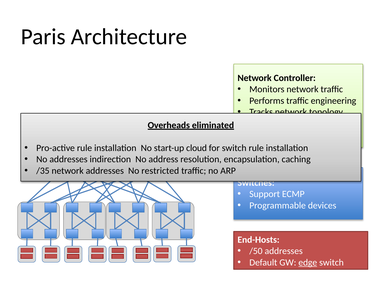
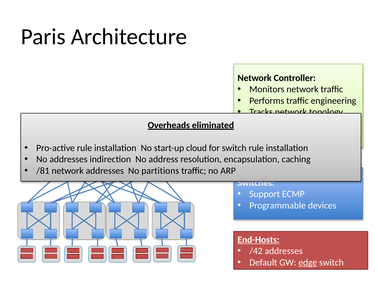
/35: /35 -> /81
restricted: restricted -> partitions
End-Hosts underline: none -> present
/50: /50 -> /42
